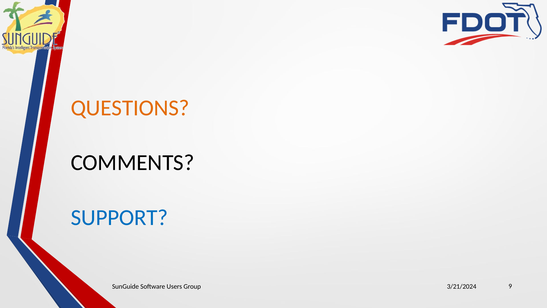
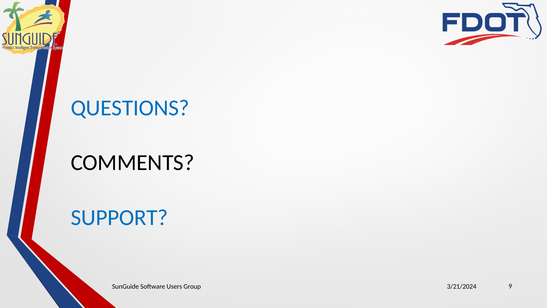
QUESTIONS colour: orange -> blue
